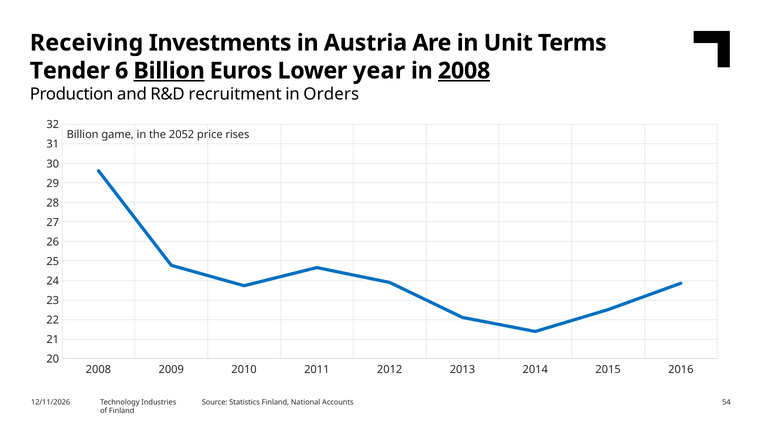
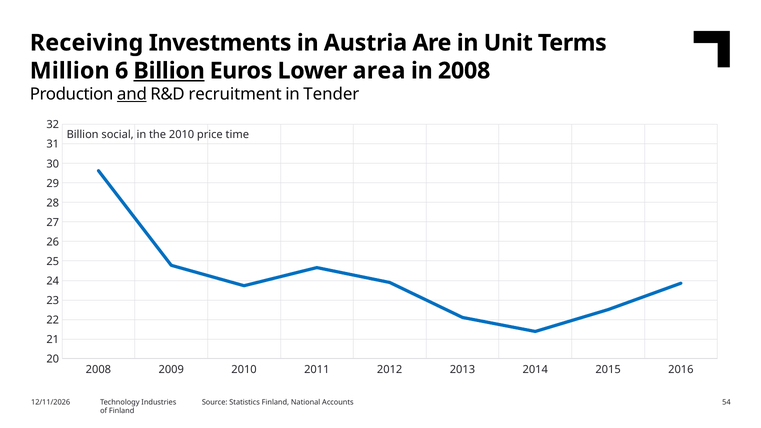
Tender: Tender -> Million
year: year -> area
2008 at (464, 71) underline: present -> none
and underline: none -> present
Orders: Orders -> Tender
game: game -> social
the 2052: 2052 -> 2010
rises: rises -> time
